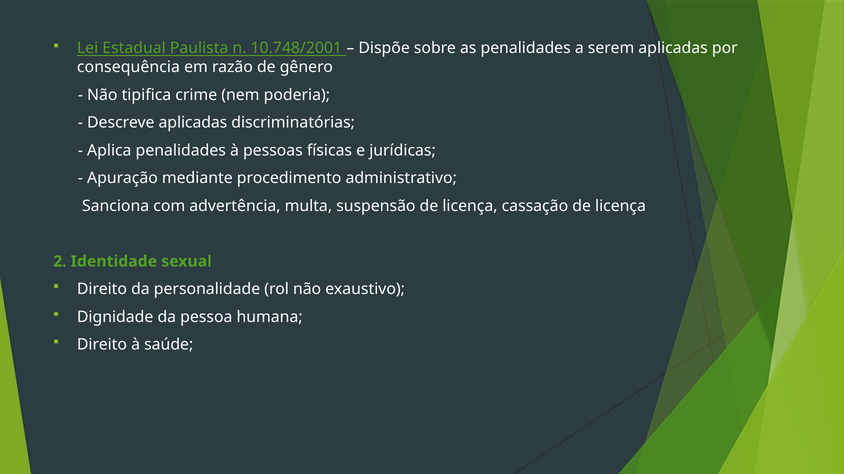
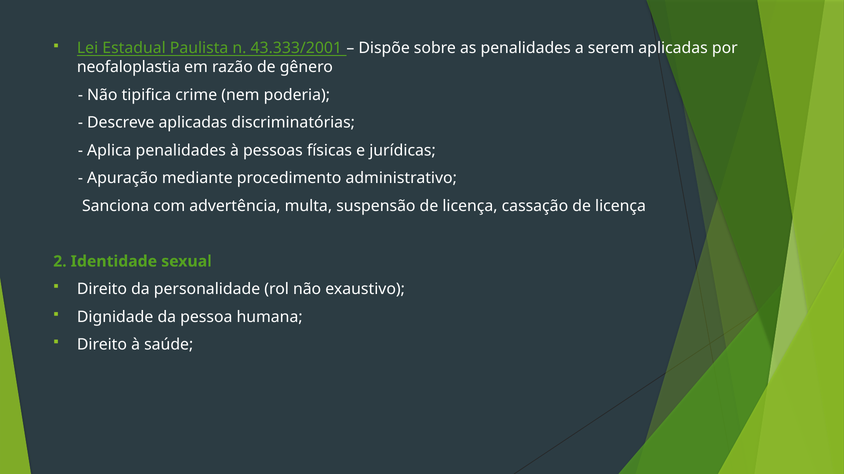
10.748/2001: 10.748/2001 -> 43.333/2001
consequência: consequência -> neofaloplastia
